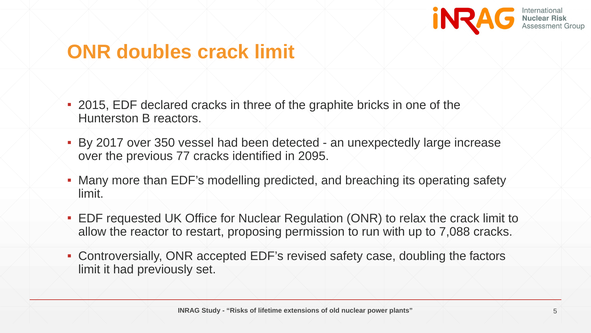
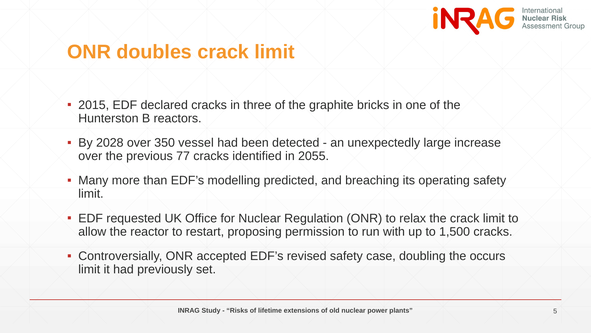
2017: 2017 -> 2028
2095: 2095 -> 2055
7,088: 7,088 -> 1,500
factors: factors -> occurs
